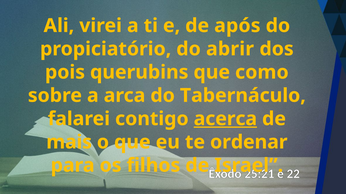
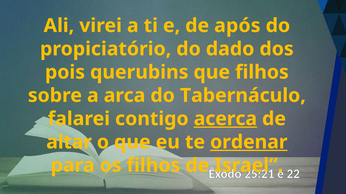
abrir: abrir -> dado
que como: como -> filhos
mais: mais -> altar
ordenar underline: none -> present
